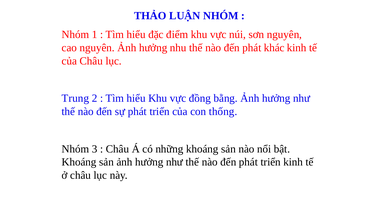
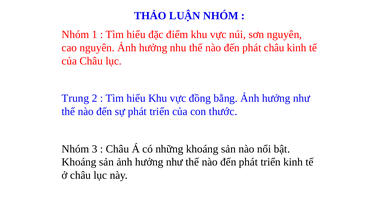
phát khác: khác -> châu
thống: thống -> thước
